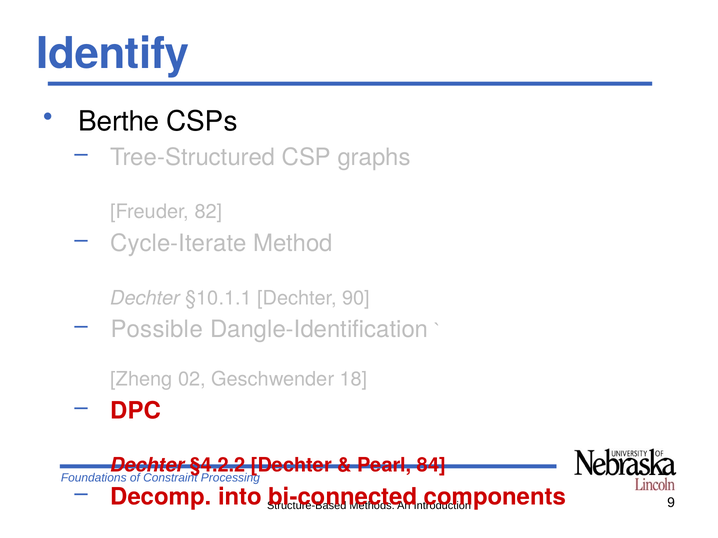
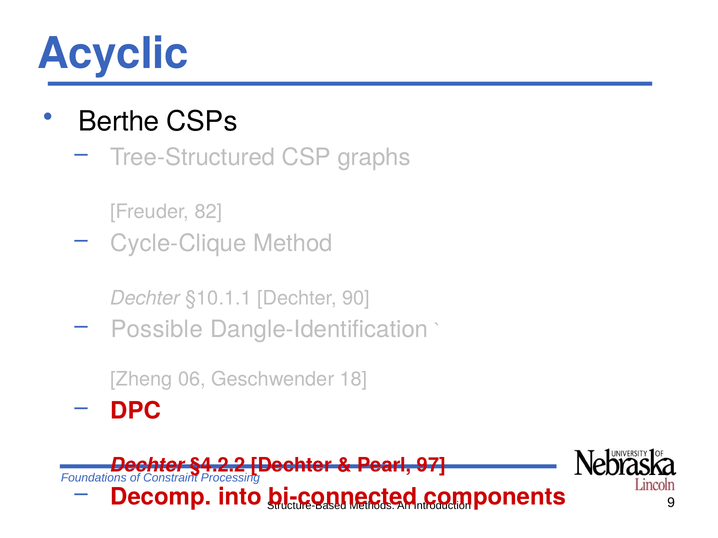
Identify: Identify -> Acyclic
Cycle-Iterate: Cycle-Iterate -> Cycle-Clique
02: 02 -> 06
Pearl 84: 84 -> 97
